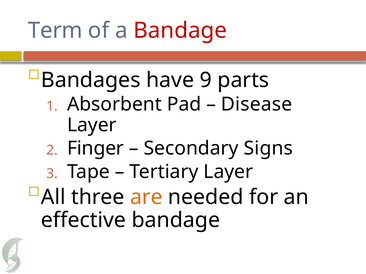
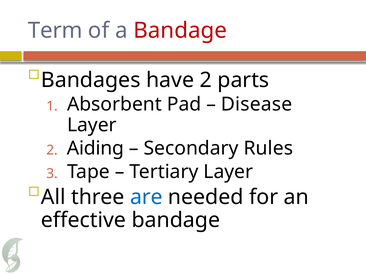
have 9: 9 -> 2
Finger: Finger -> Aiding
Signs: Signs -> Rules
are colour: orange -> blue
